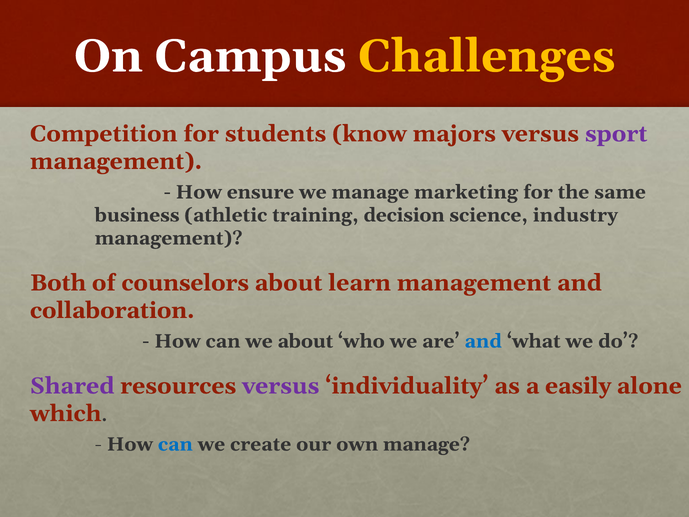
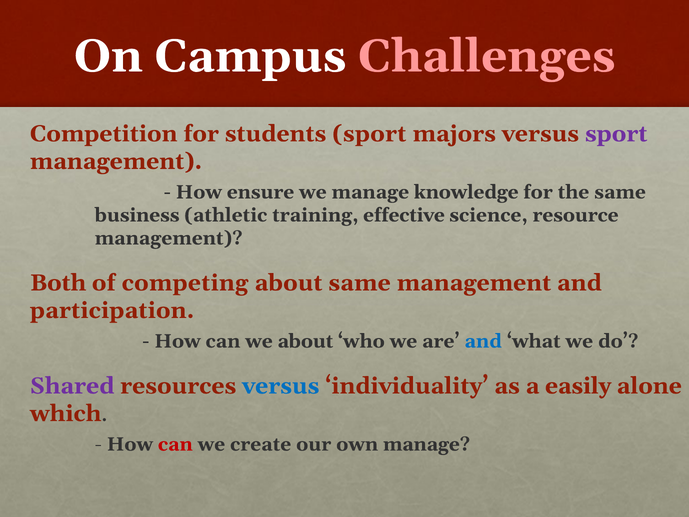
Challenges colour: yellow -> pink
students know: know -> sport
marketing: marketing -> knowledge
decision: decision -> effective
industry: industry -> resource
counselors: counselors -> competing
about learn: learn -> same
collaboration: collaboration -> participation
versus at (281, 386) colour: purple -> blue
can at (175, 444) colour: blue -> red
